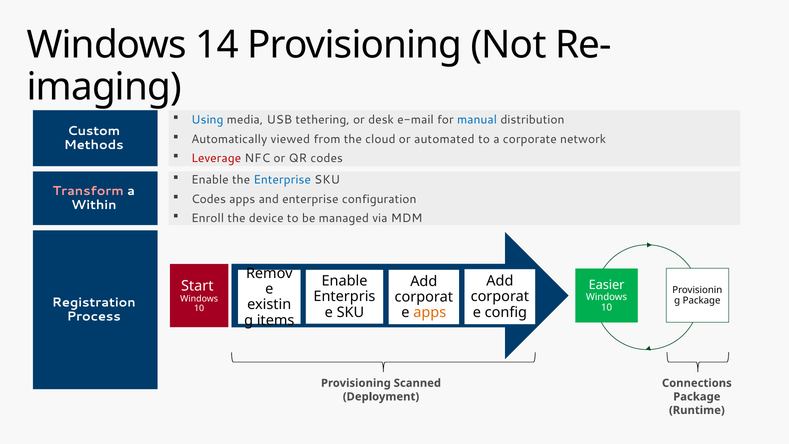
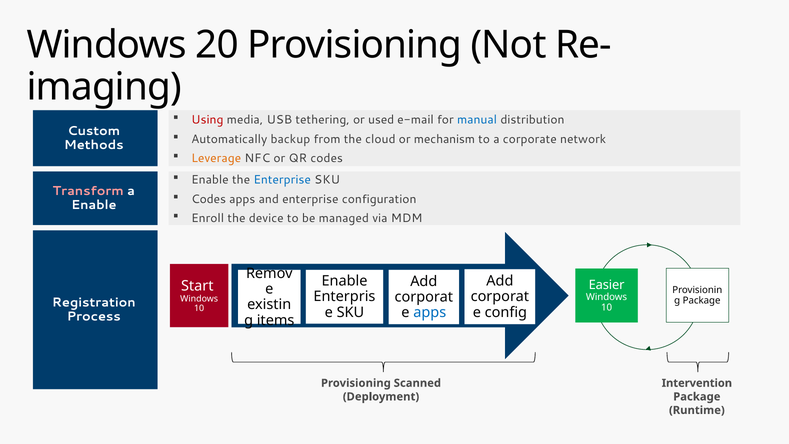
14: 14 -> 20
Using colour: blue -> red
desk: desk -> used
viewed: viewed -> backup
automated: automated -> mechanism
Leverage colour: red -> orange
Within at (94, 205): Within -> Enable
apps at (430, 312) colour: orange -> blue
Connections: Connections -> Intervention
